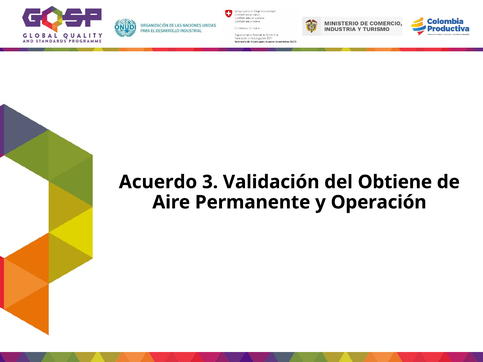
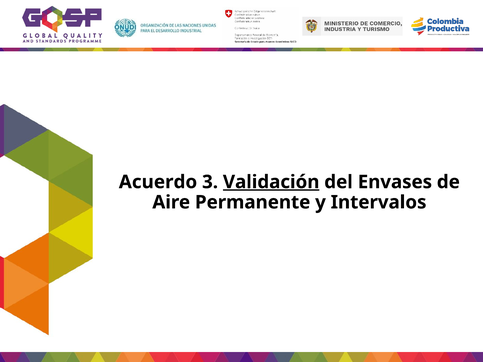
Validación underline: none -> present
Obtiene: Obtiene -> Envases
Operación: Operación -> Intervalos
